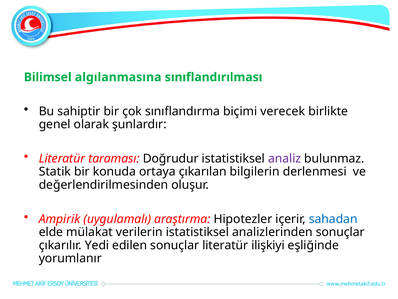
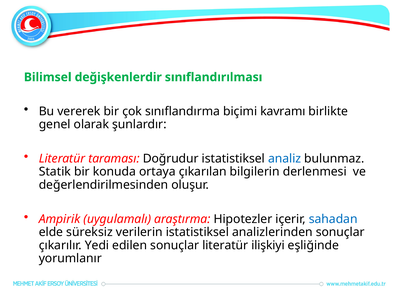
algılanmasına: algılanmasına -> değişkenlerdir
sahiptir: sahiptir -> vererek
verecek: verecek -> kavramı
analiz colour: purple -> blue
mülakat: mülakat -> süreksiz
